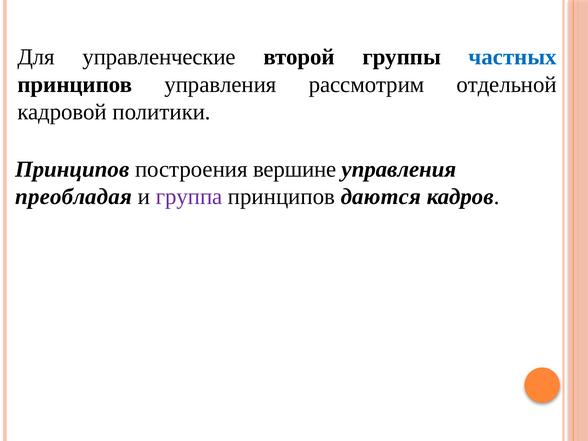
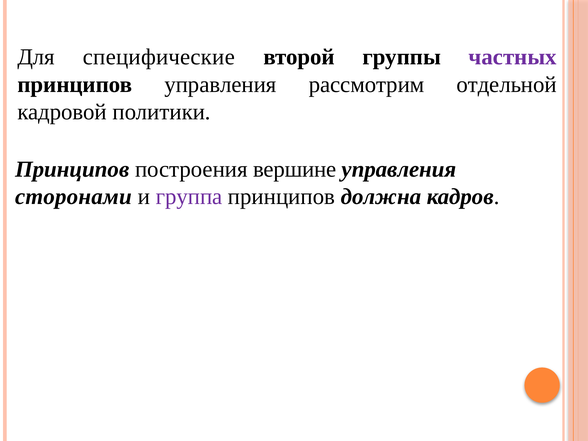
управленческие: управленческие -> специфические
частных colour: blue -> purple
преобладая: преобладая -> сторонами
даются: даются -> должна
